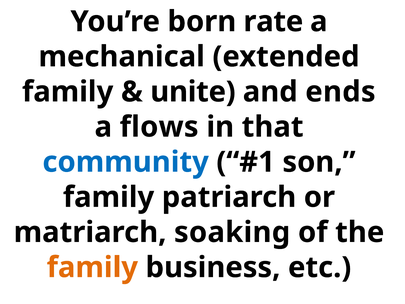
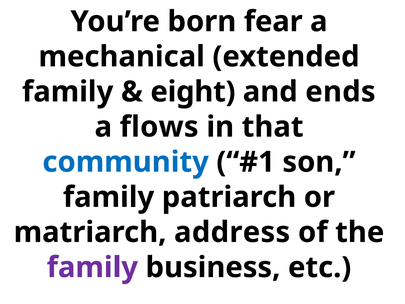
rate: rate -> fear
unite: unite -> eight
soaking: soaking -> address
family at (92, 267) colour: orange -> purple
